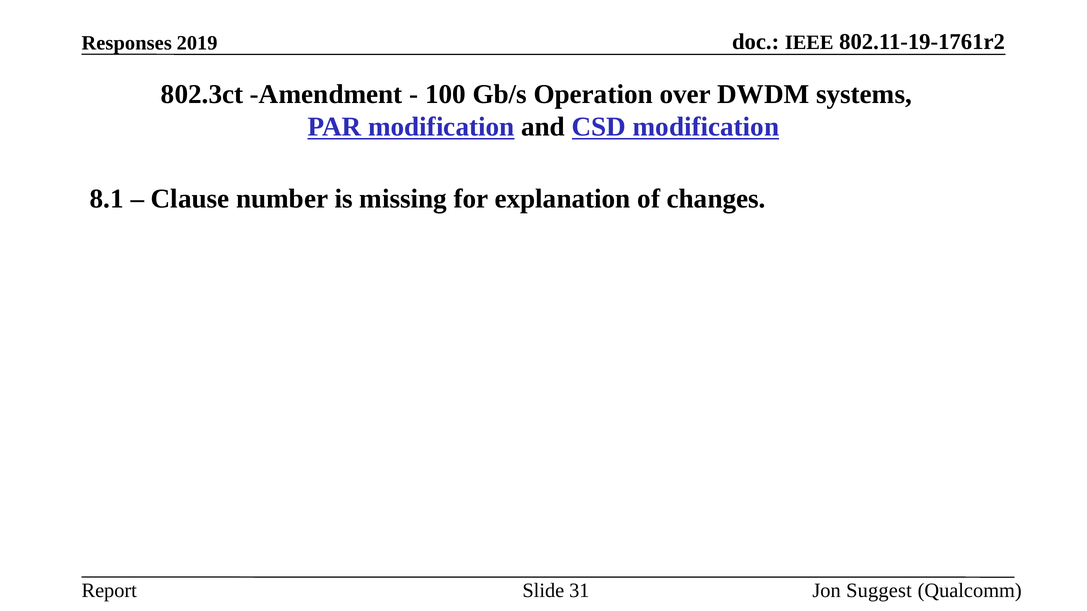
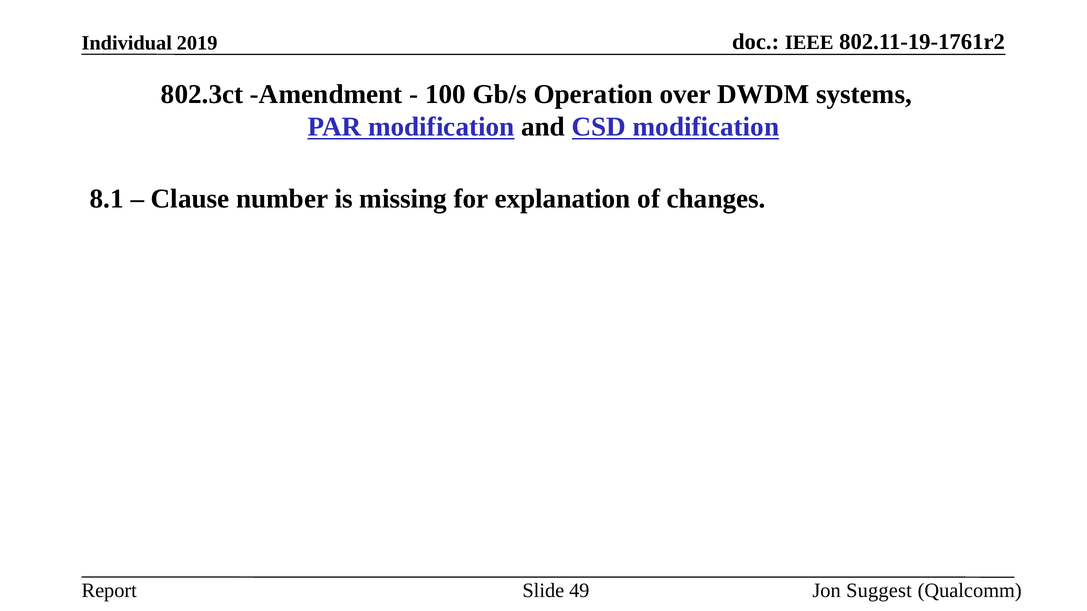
Responses: Responses -> Individual
31: 31 -> 49
